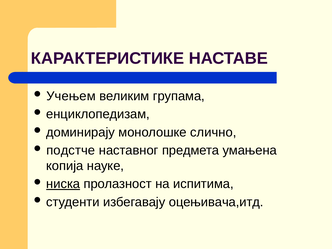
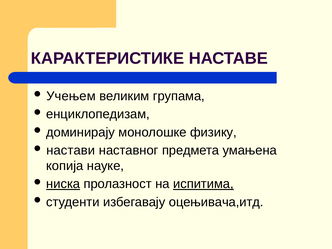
слично: слично -> физику
подстче: подстче -> настави
испитима underline: none -> present
